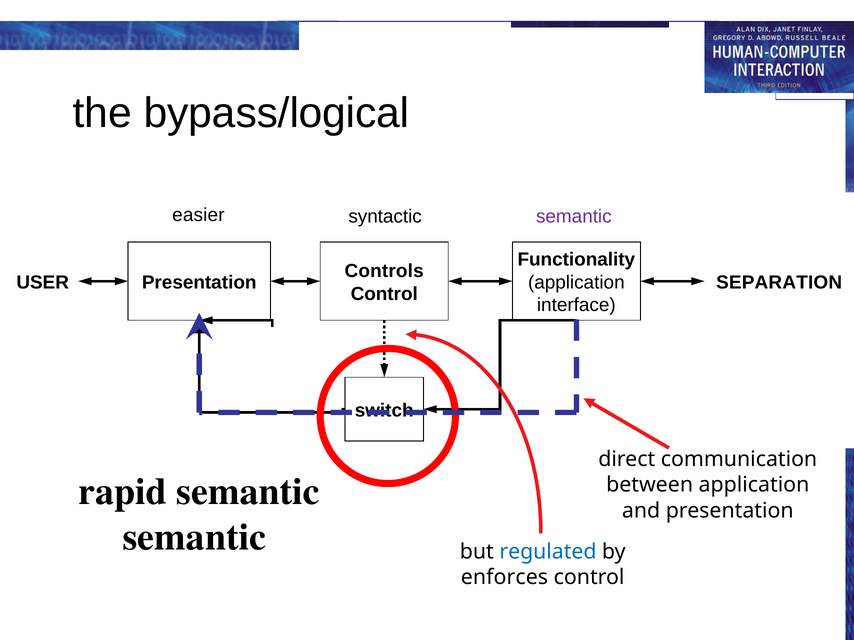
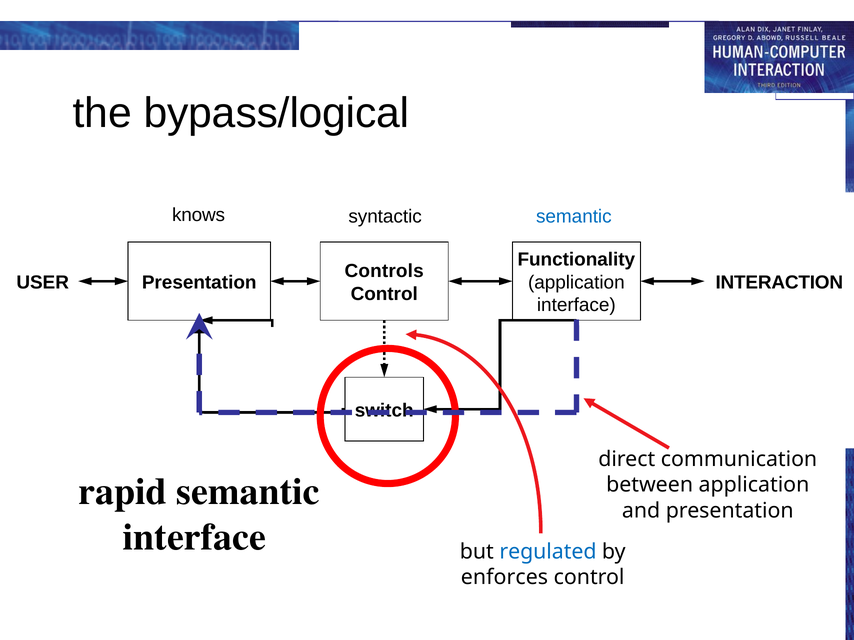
easier: easier -> knows
semantic at (574, 216) colour: purple -> blue
SEPARATION: SEPARATION -> INTERACTION
semantic at (194, 538): semantic -> interface
